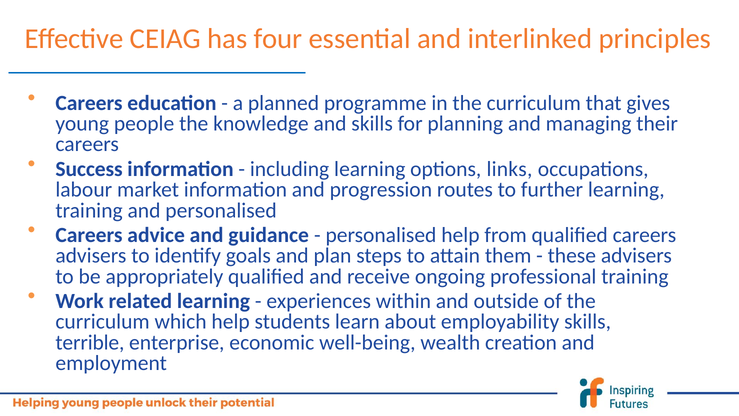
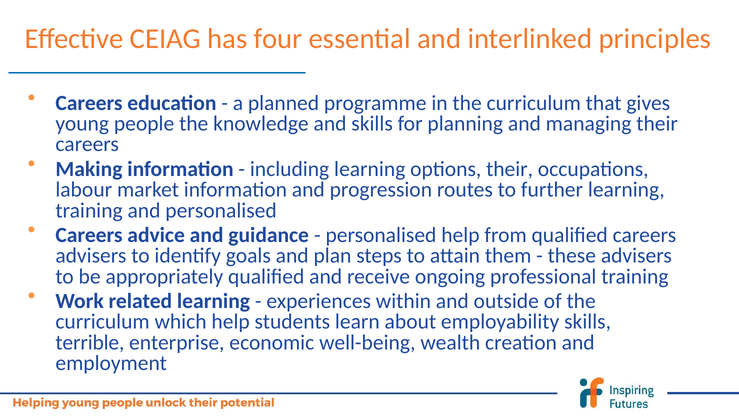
Success: Success -> Making
options links: links -> their
